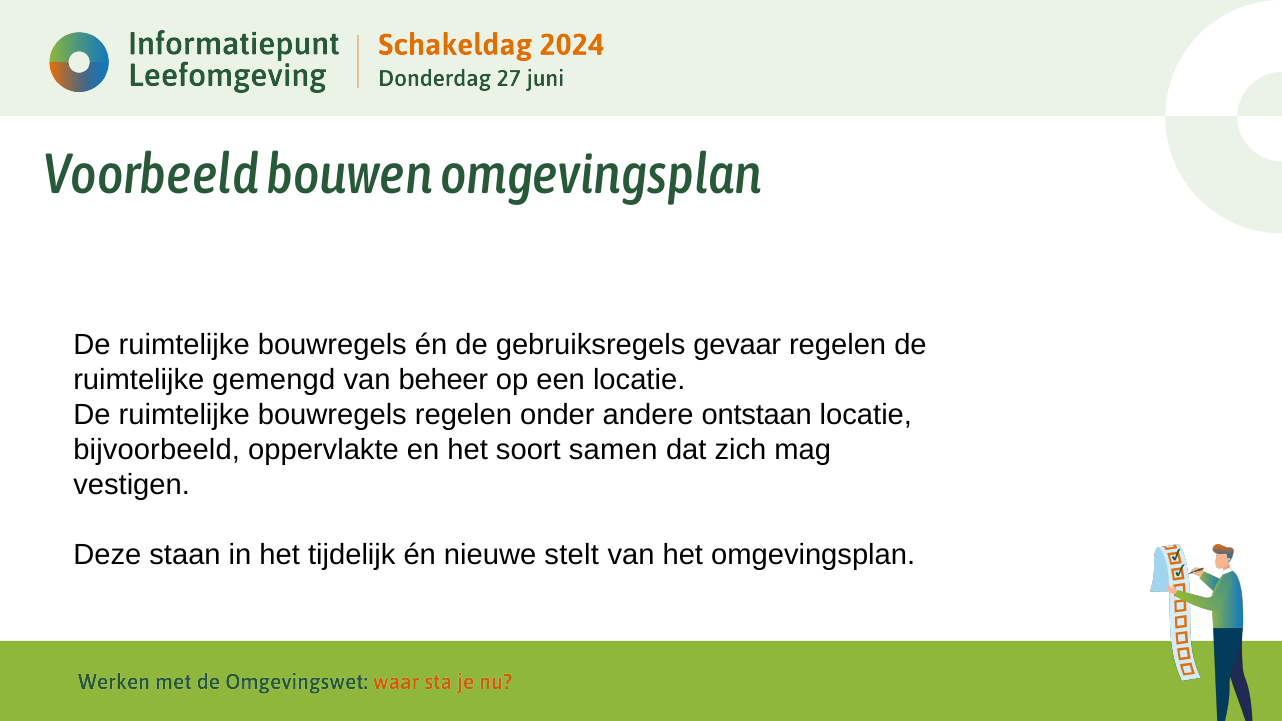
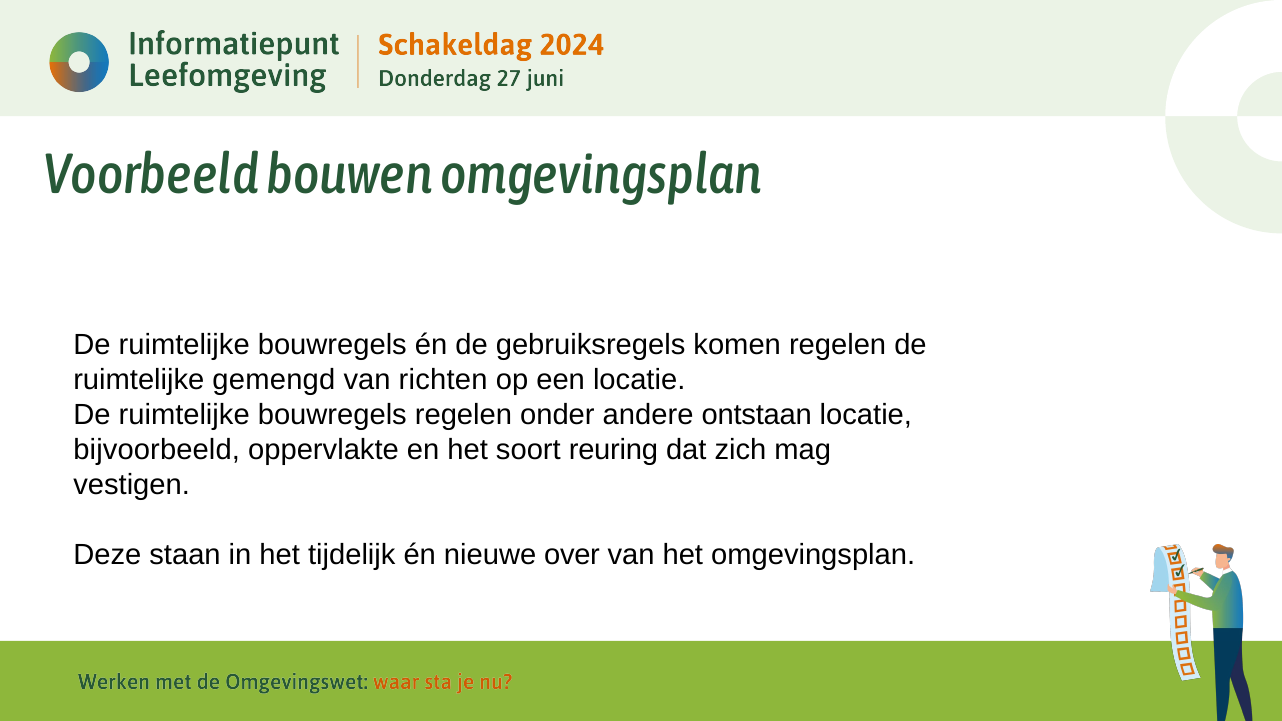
gevaar: gevaar -> komen
beheer: beheer -> richten
samen: samen -> reuring
stelt: stelt -> over
